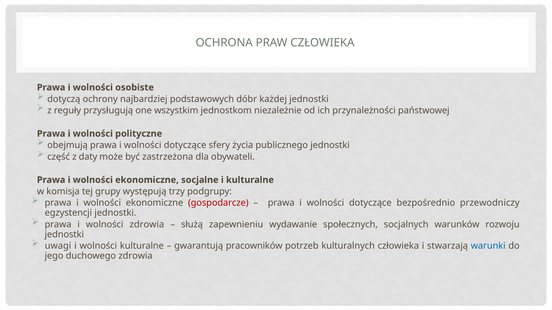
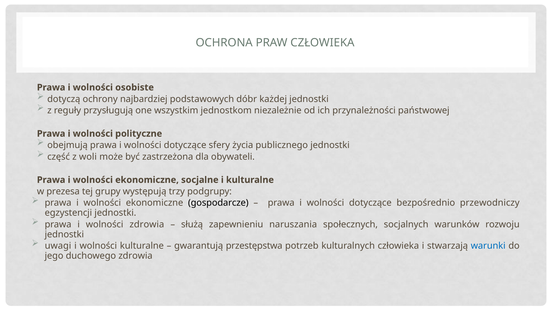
daty: daty -> woli
komisja: komisja -> prezesa
gospodarcze colour: red -> black
wydawanie: wydawanie -> naruszania
pracowników: pracowników -> przestępstwa
